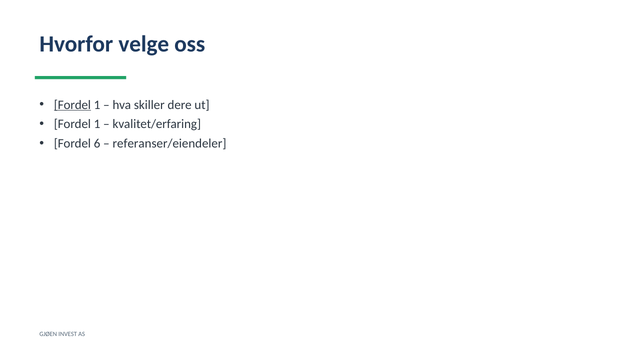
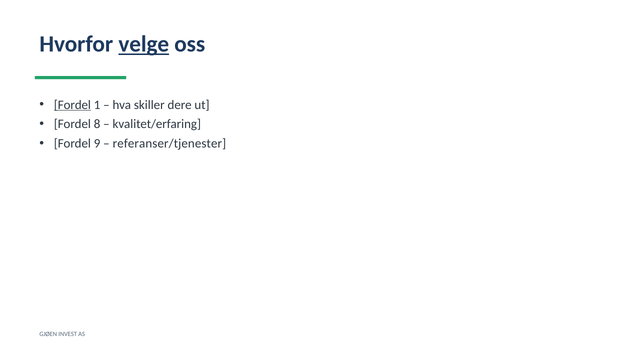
velge underline: none -> present
1 at (97, 124): 1 -> 8
6: 6 -> 9
referanser/eiendeler: referanser/eiendeler -> referanser/tjenester
